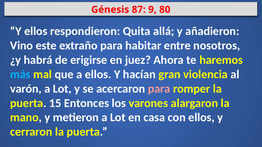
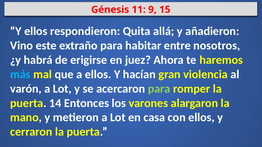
87: 87 -> 11
80: 80 -> 15
para at (159, 89) colour: pink -> light green
15: 15 -> 14
